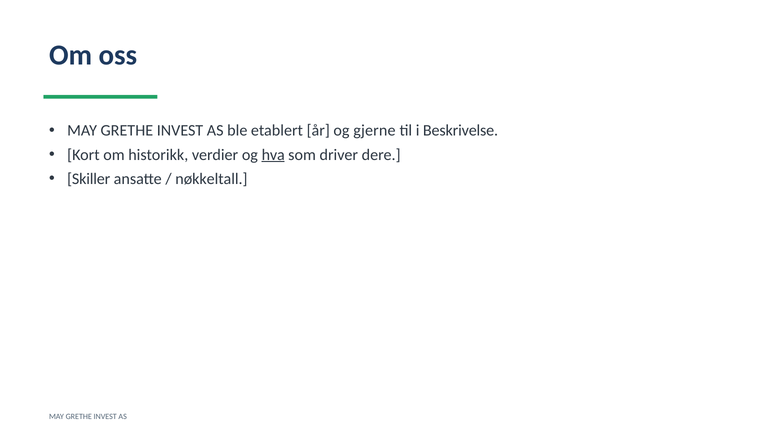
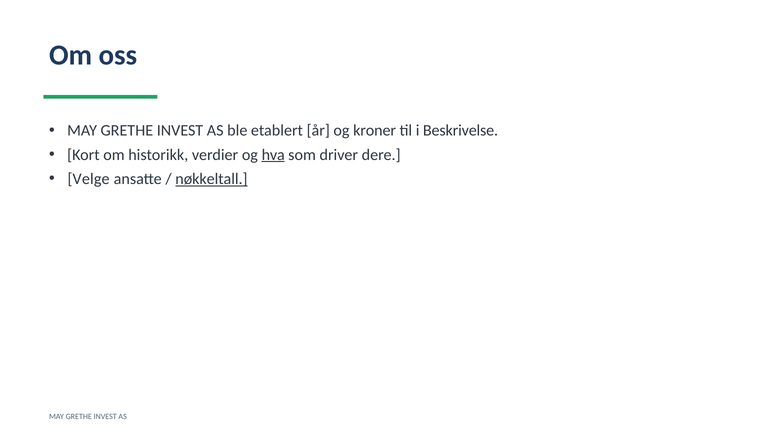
gjerne: gjerne -> kroner
Skiller: Skiller -> Velge
nøkkeltall underline: none -> present
